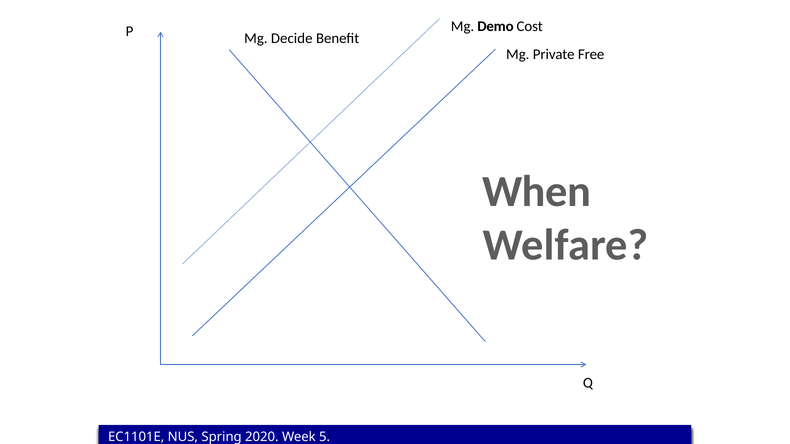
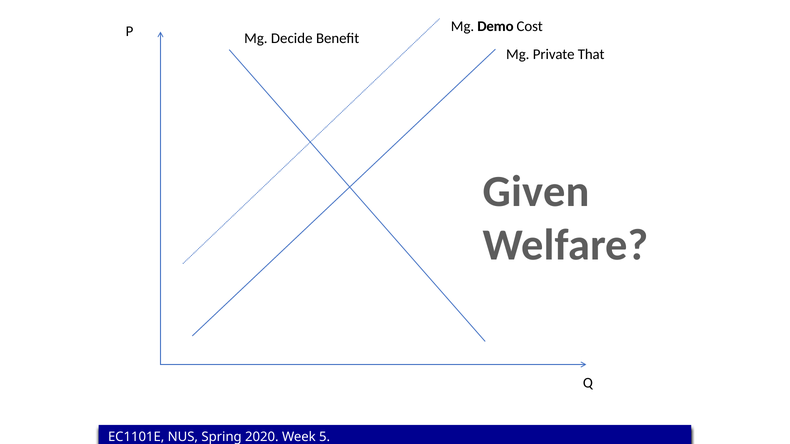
Free: Free -> That
When: When -> Given
